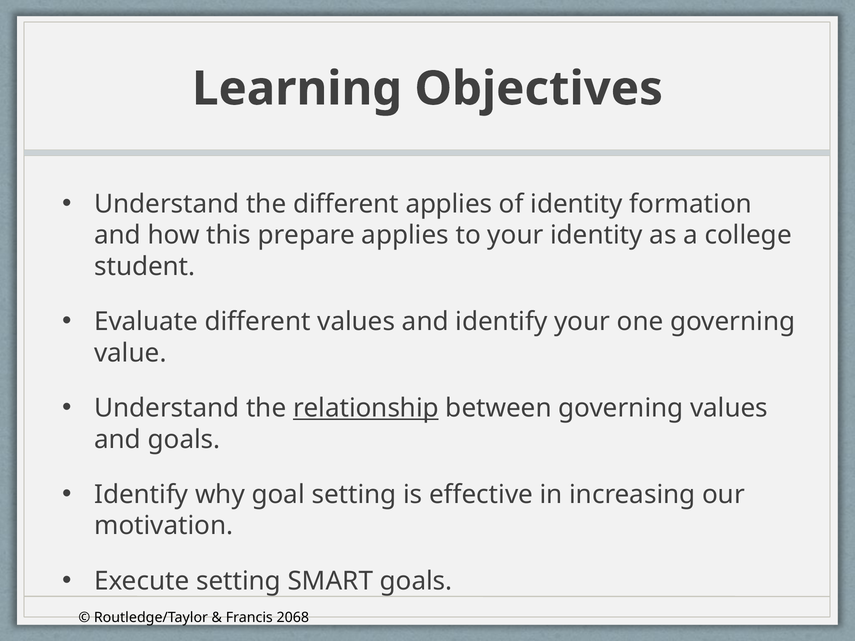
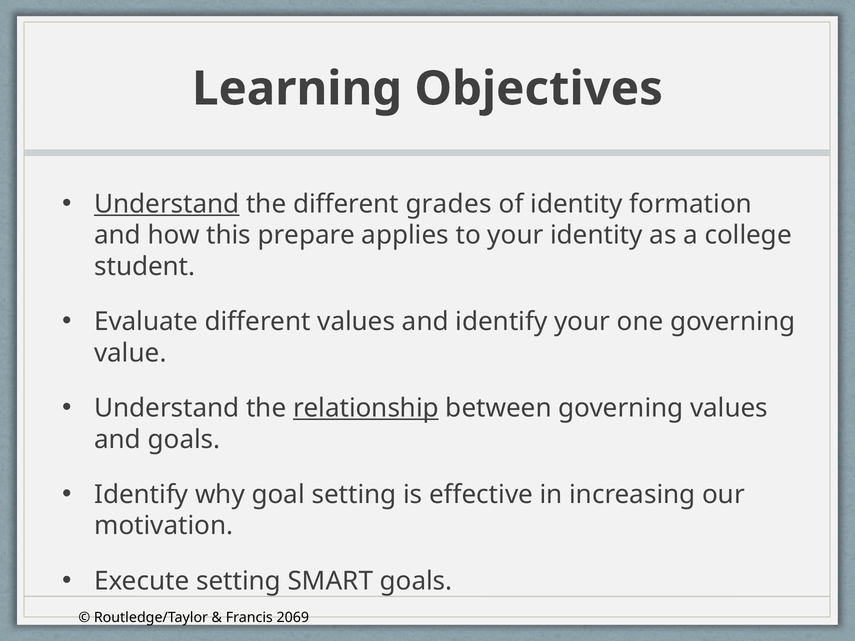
Understand at (167, 204) underline: none -> present
different applies: applies -> grades
2068: 2068 -> 2069
